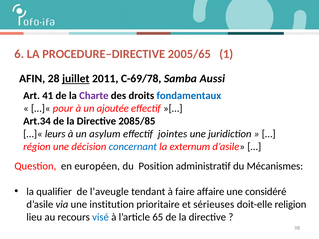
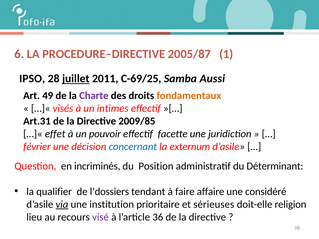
2005/65: 2005/65 -> 2005/87
AFIN: AFIN -> IPSO
C-69/78: C-69/78 -> C-69/25
41: 41 -> 49
fondamentaux colour: blue -> orange
pour: pour -> visés
ajoutée: ajoutée -> intimes
Art.34: Art.34 -> Art.31
2085/85: 2085/85 -> 2009/85
leurs: leurs -> effet
asylum: asylum -> pouvoir
jointes: jointes -> facette
région: région -> février
européen: européen -> incriminés
Mécanismes: Mécanismes -> Déterminant
l’aveugle: l’aveugle -> l’dossiers
via underline: none -> present
visé colour: blue -> purple
65: 65 -> 36
